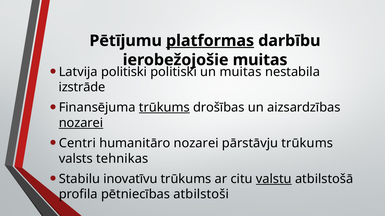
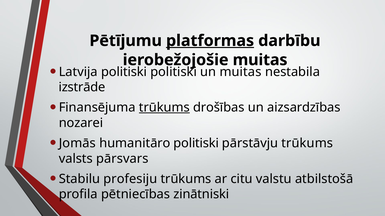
nozarei at (81, 123) underline: present -> none
Centri: Centri -> Jomās
humanitāro nozarei: nozarei -> politiski
tehnikas: tehnikas -> pārsvars
inovatīvu: inovatīvu -> profesiju
valstu underline: present -> none
atbilstoši: atbilstoši -> zinātniski
